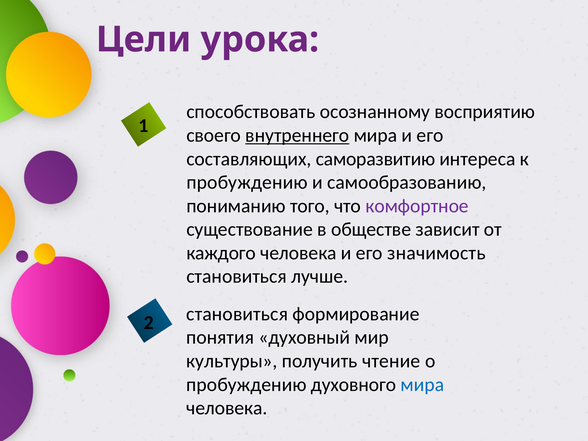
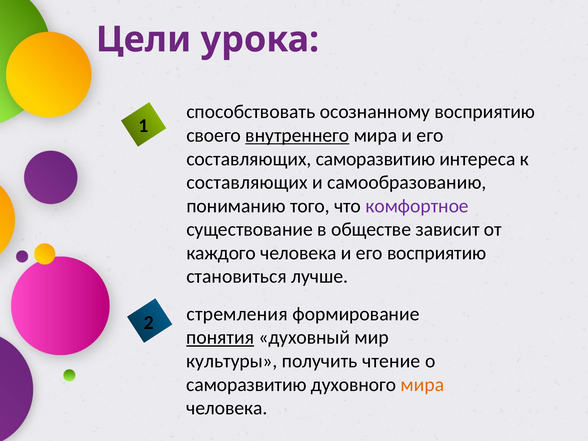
пробуждению at (247, 182): пробуждению -> составляющих
его значимость: значимость -> восприятию
становиться at (237, 314): становиться -> стремления
понятия underline: none -> present
пробуждению at (246, 385): пробуждению -> саморазвитию
мира at (422, 385) colour: blue -> orange
